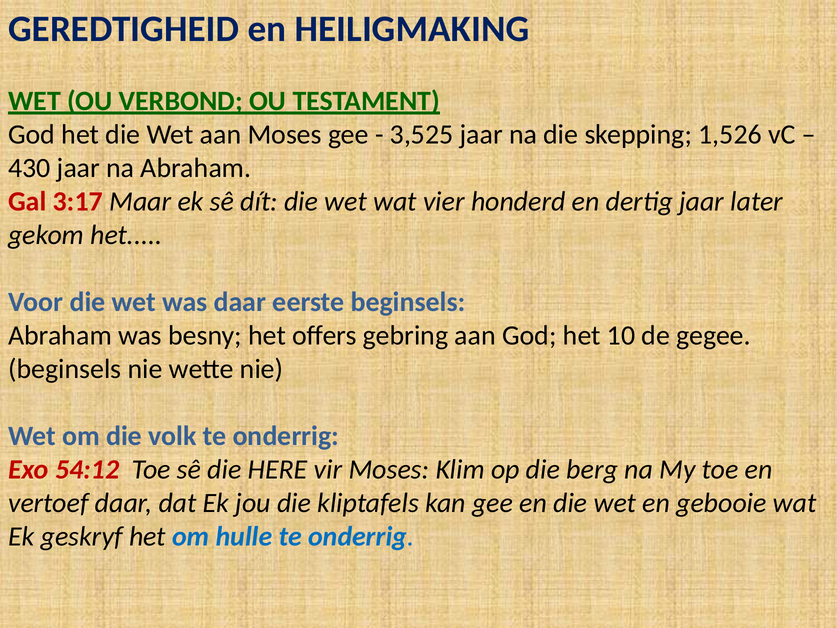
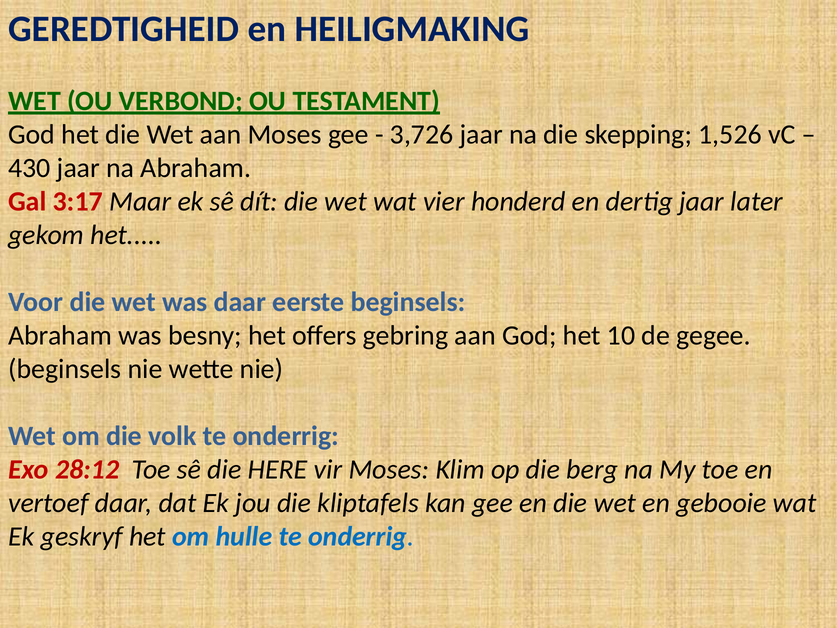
3,525: 3,525 -> 3,726
54:12: 54:12 -> 28:12
